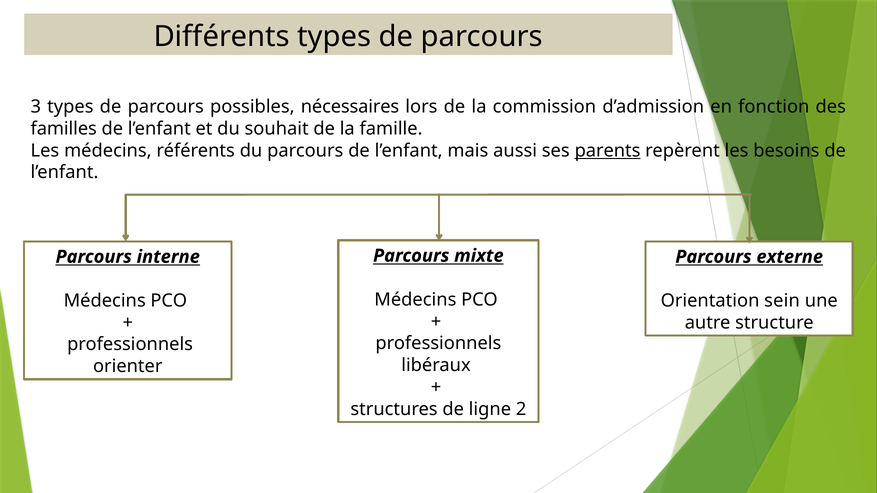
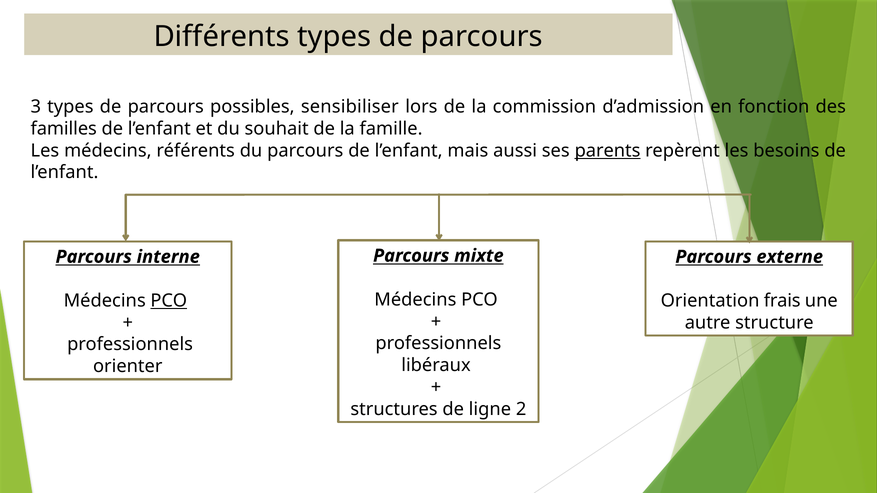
nécessaires: nécessaires -> sensibiliser
PCO at (169, 301) underline: none -> present
sein: sein -> frais
